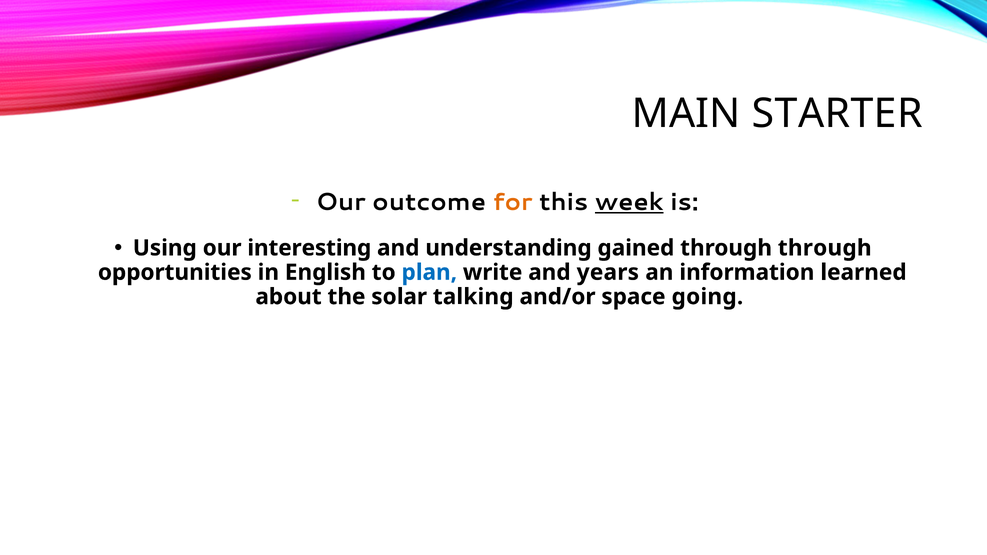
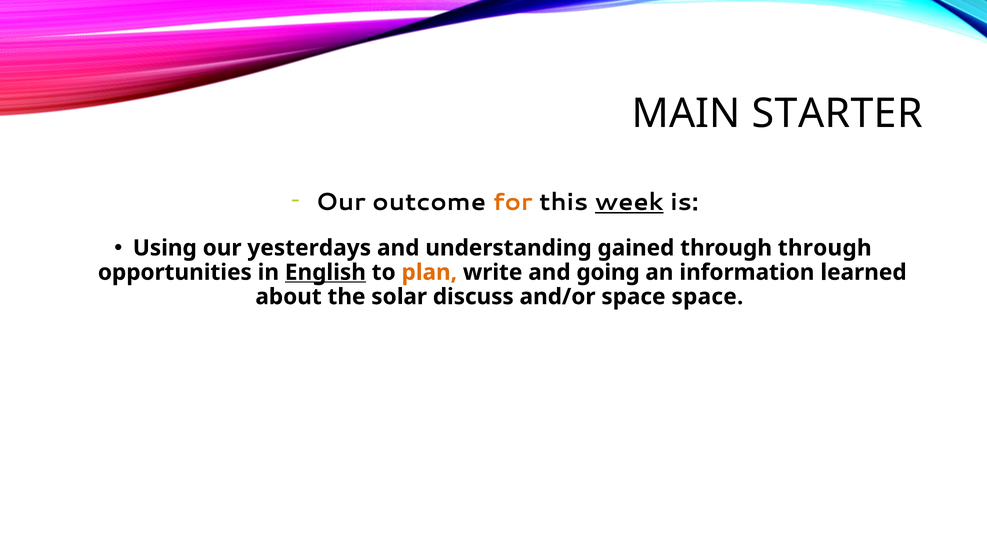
interesting: interesting -> yesterdays
English underline: none -> present
plan colour: blue -> orange
years: years -> going
talking: talking -> discuss
space going: going -> space
